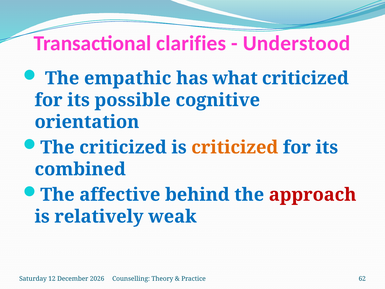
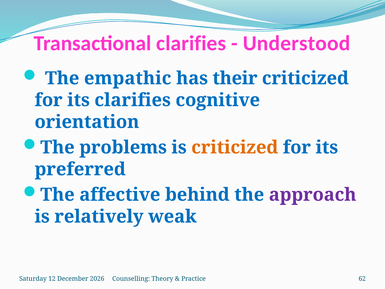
what: what -> their
its possible: possible -> clarifies
The criticized: criticized -> problems
combined: combined -> preferred
approach colour: red -> purple
